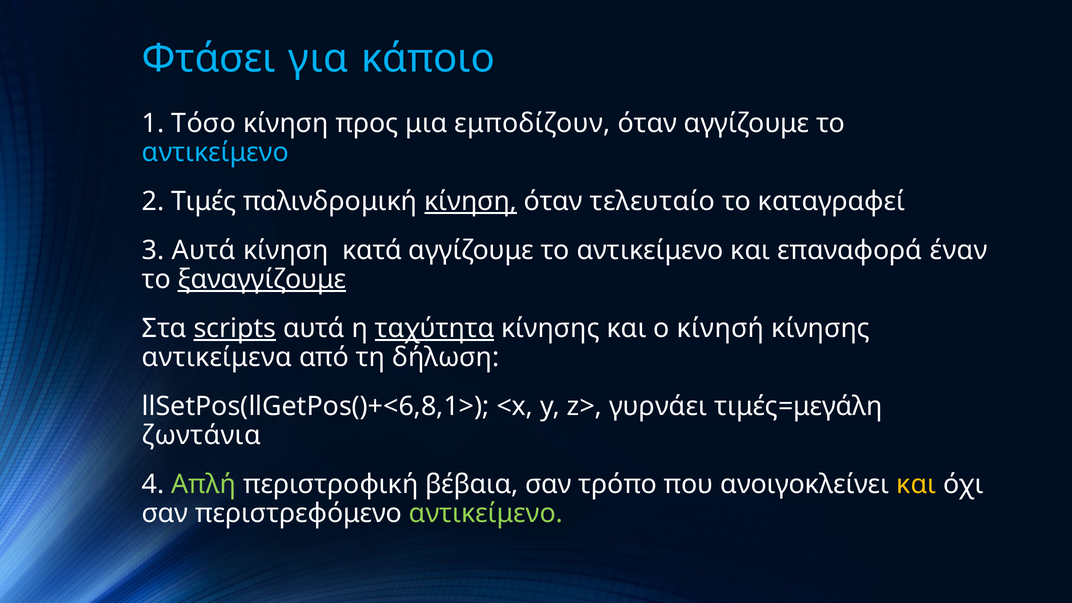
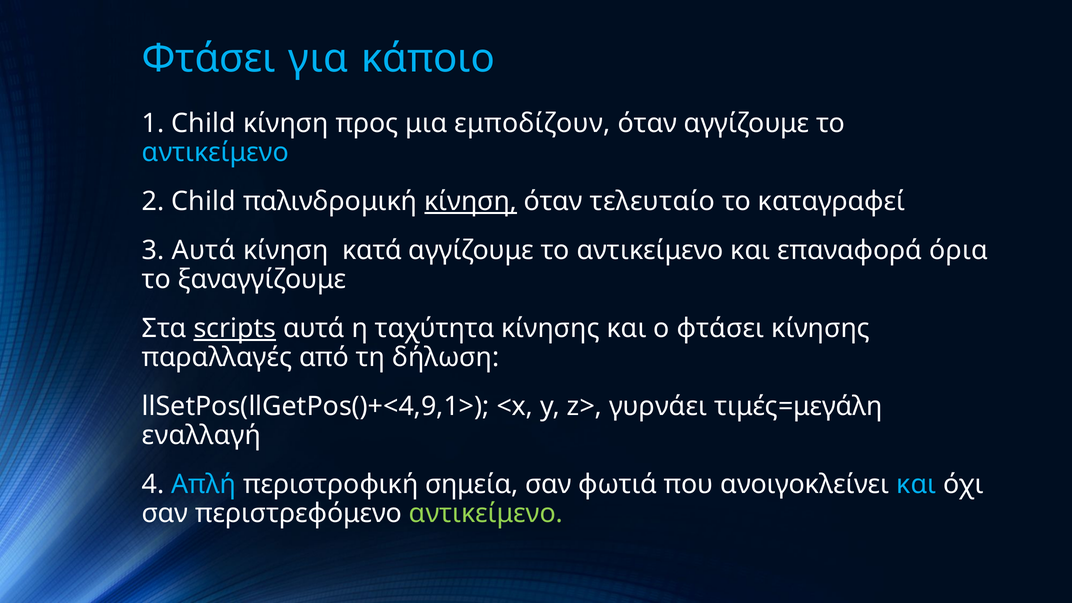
1 Τόσο: Τόσο -> Child
2 Τιμές: Τιμές -> Child
έναν: έναν -> όρια
ξαναγγίζουμε underline: present -> none
ταχύτητα underline: present -> none
ο κίνησή: κίνησή -> φτάσει
αντικείμενα: αντικείμενα -> παραλλαγές
llSetPos(llGetPos()+<6,8,1>: llSetPos(llGetPos()+<6,8,1> -> llSetPos(llGetPos()+<4,9,1>
ζωντάνια: ζωντάνια -> εναλλαγή
Απλή colour: light green -> light blue
βέβαια: βέβαια -> σημεία
τρόπο: τρόπο -> φωτιά
και at (916, 485) colour: yellow -> light blue
